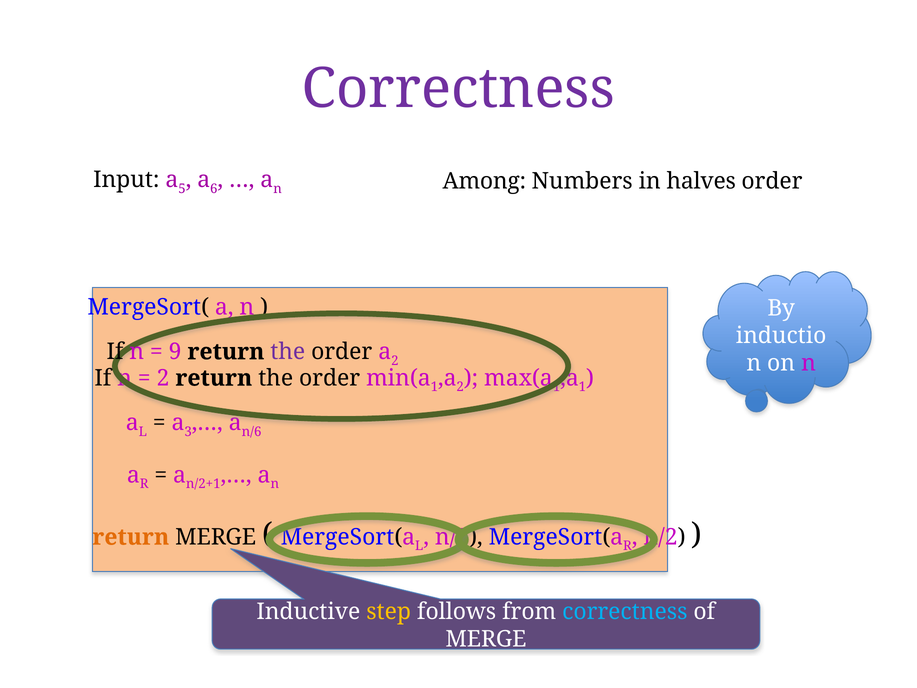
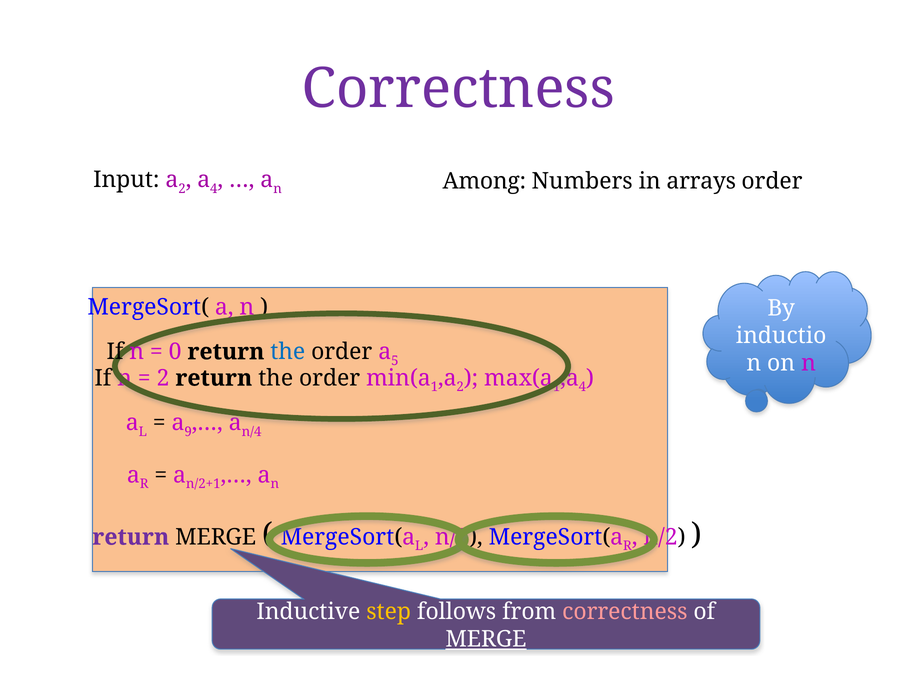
a 5: 5 -> 2
a 6: 6 -> 4
halves: halves -> arrays
9: 9 -> 0
the at (288, 352) colour: purple -> blue
a 2: 2 -> 5
1 at (582, 387): 1 -> 4
3: 3 -> 9
n/6: n/6 -> n/4
return at (131, 537) colour: orange -> purple
correctness at (625, 612) colour: light blue -> pink
MERGE at (486, 639) underline: none -> present
